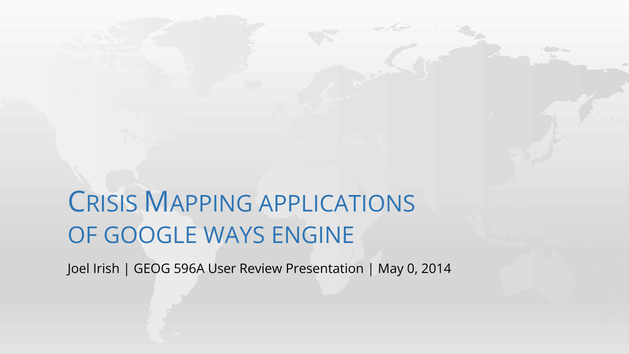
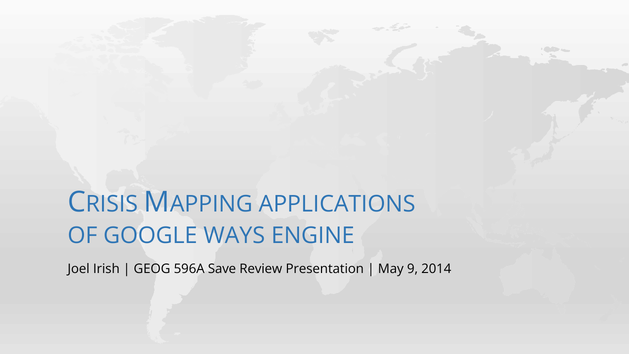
User: User -> Save
0: 0 -> 9
